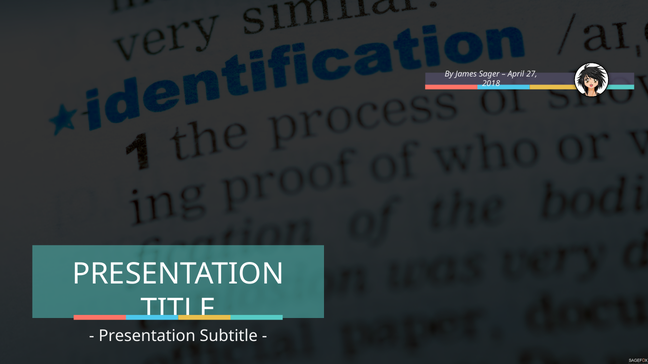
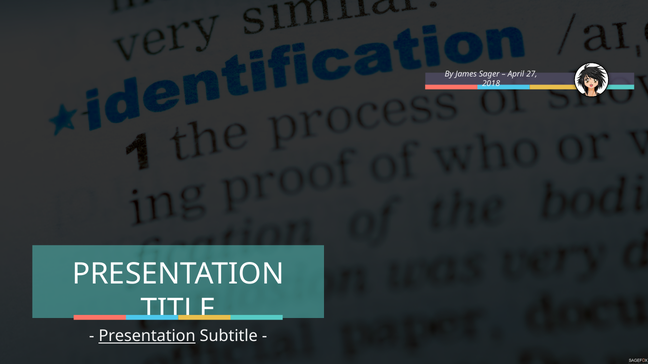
Presentation at (147, 336) underline: none -> present
